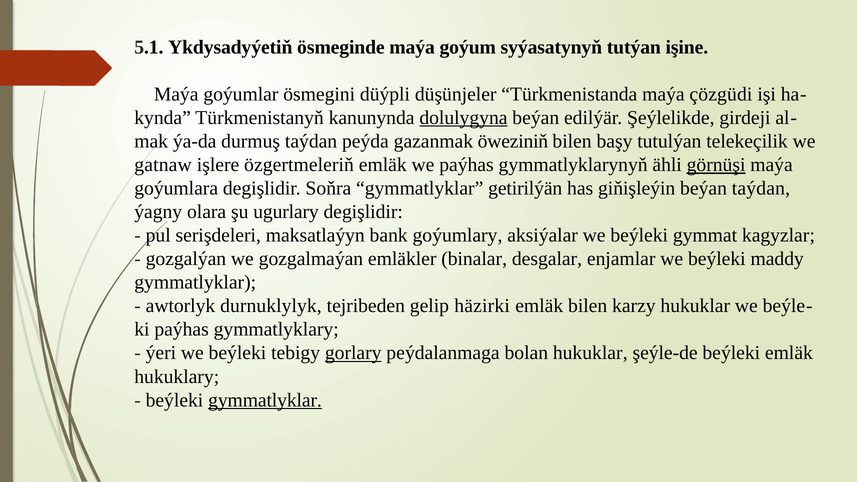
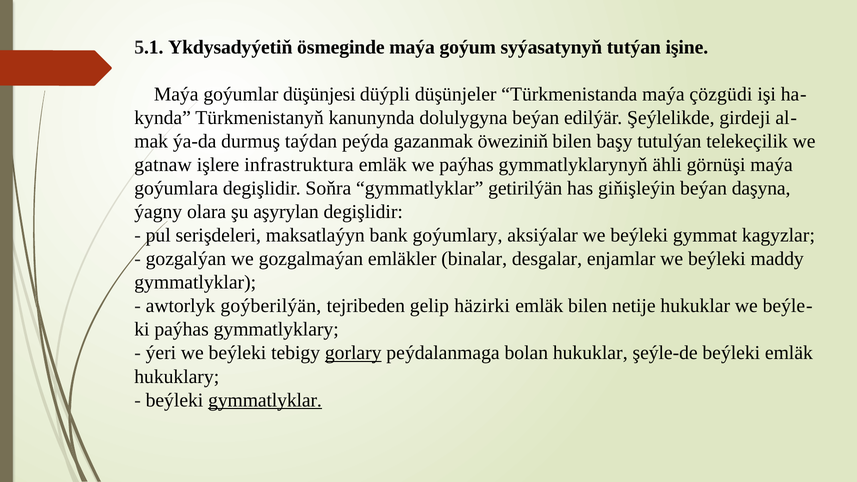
ösmegini: ösmegini -> düşünjesi
dolulygyna underline: present -> none
özgertmeleriň: özgertmeleriň -> infrastruktura
görnüşi underline: present -> none
beýan taýdan: taýdan -> daşyna
ugurlary: ugurlary -> aşyrylan
durnuklylyk: durnuklylyk -> goýberilýän
karzy: karzy -> netije
